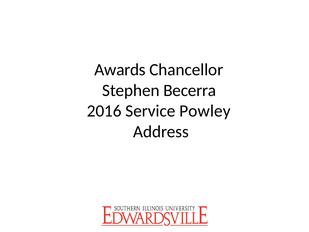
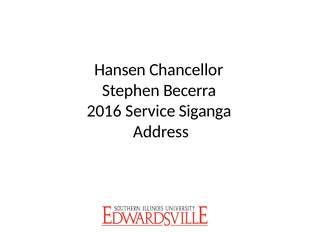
Awards: Awards -> Hansen
Powley: Powley -> Siganga
